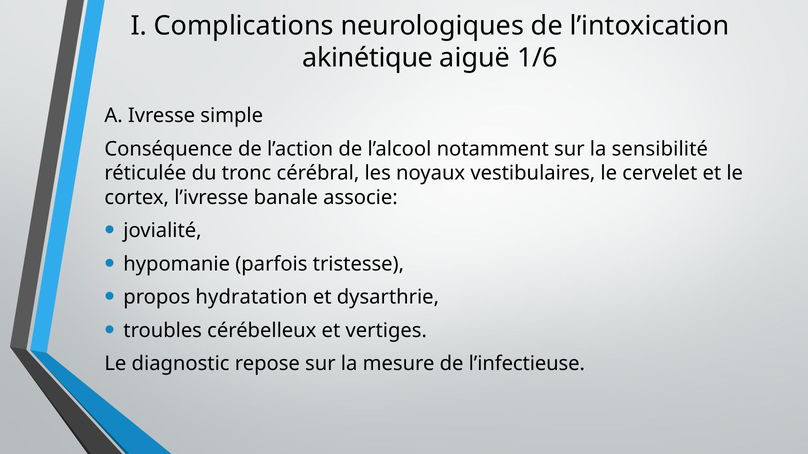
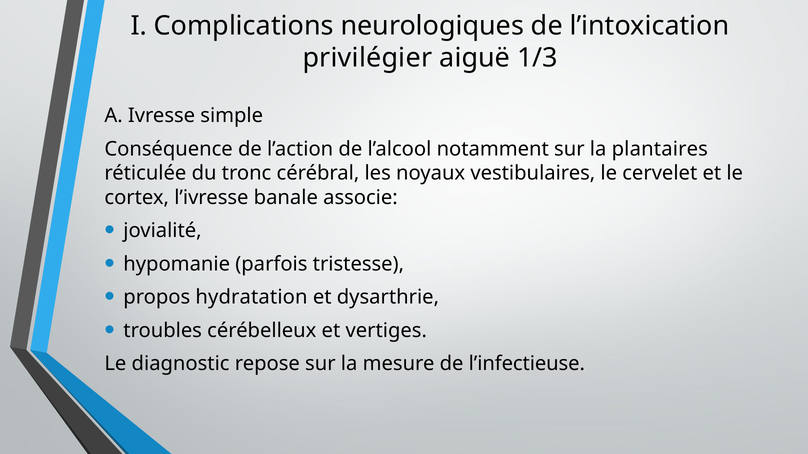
akinétique: akinétique -> privilégier
1/6: 1/6 -> 1/3
sensibilité: sensibilité -> plantaires
